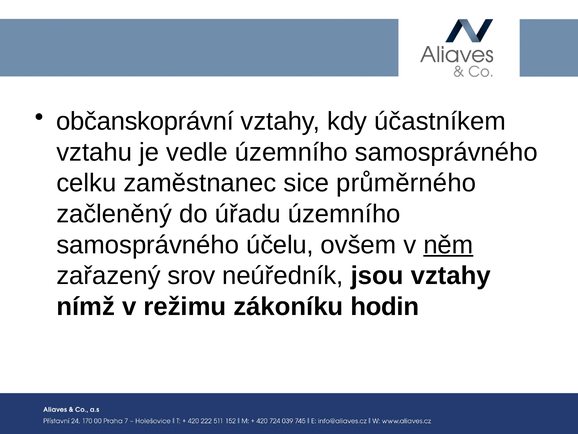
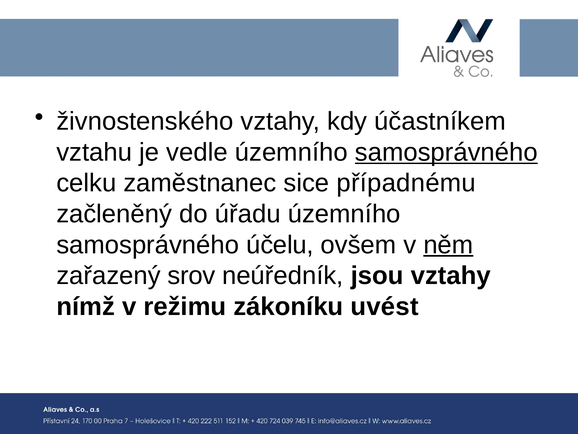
občanskoprávní: občanskoprávní -> živnostenského
samosprávného at (446, 152) underline: none -> present
průměrného: průměrného -> případnému
hodin: hodin -> uvést
